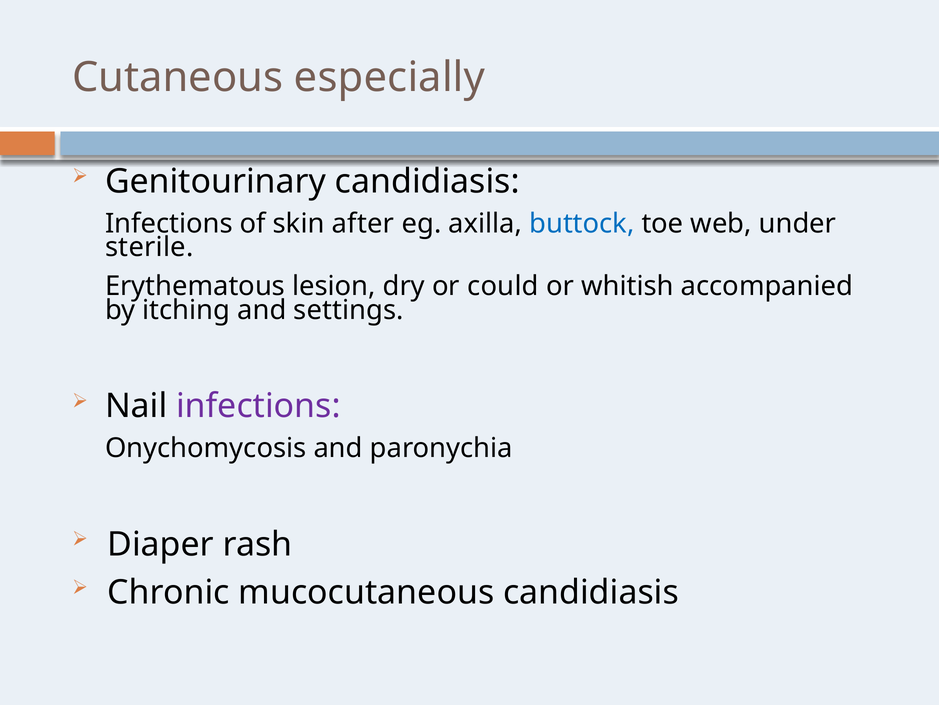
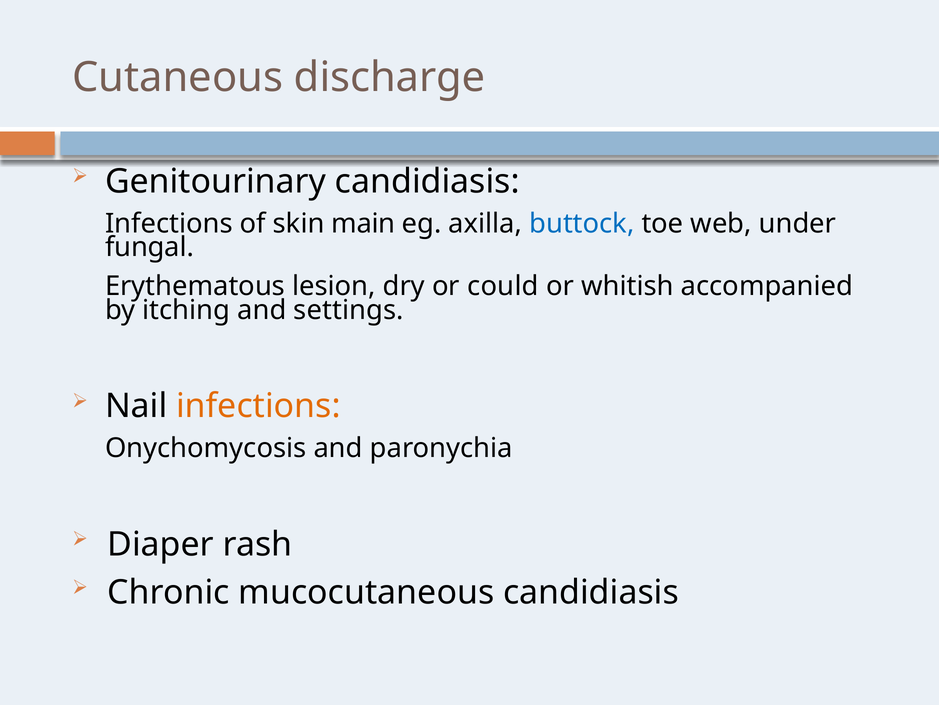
especially: especially -> discharge
after: after -> main
sterile: sterile -> fungal
infections at (258, 406) colour: purple -> orange
